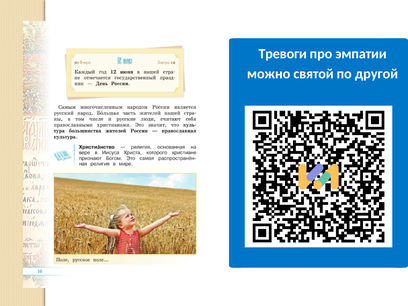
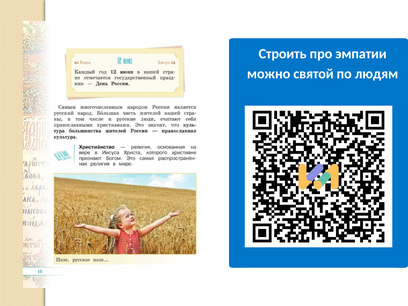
Тревоги: Тревоги -> Строить
другой: другой -> людям
